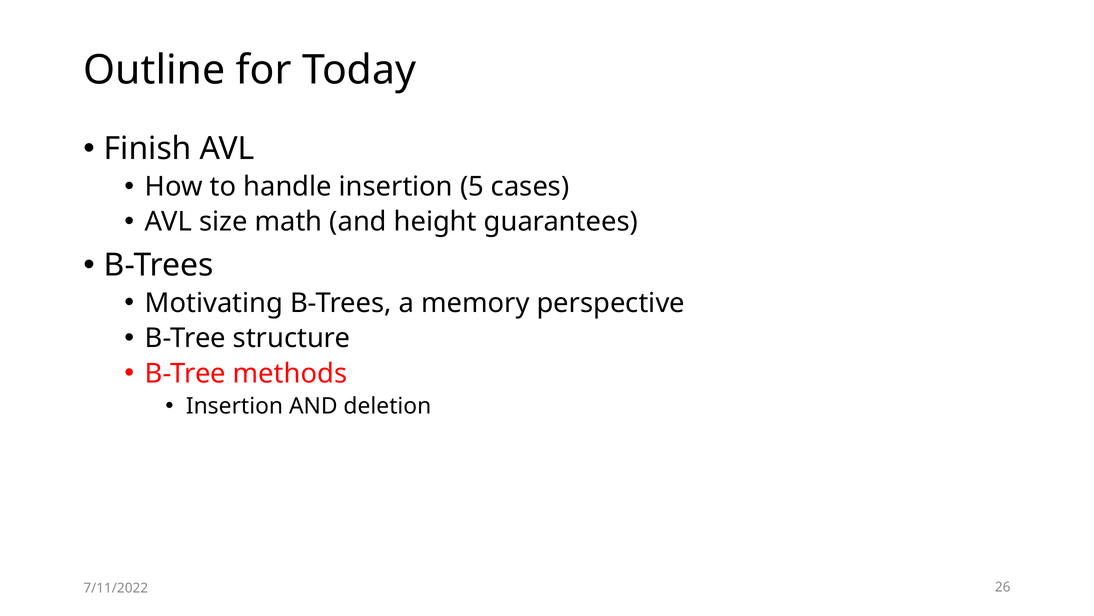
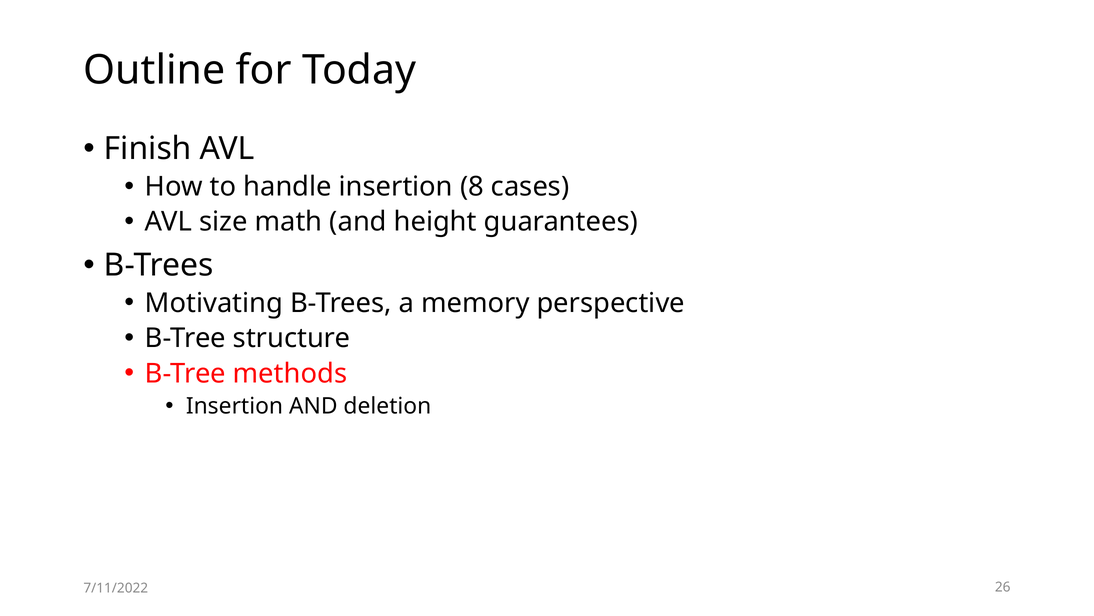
5: 5 -> 8
